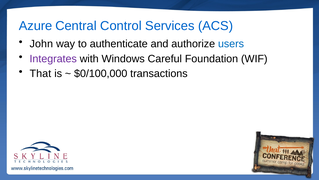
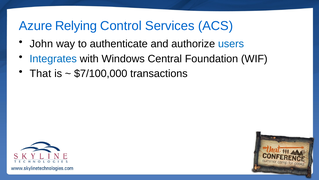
Central: Central -> Relying
Integrates colour: purple -> blue
Careful: Careful -> Central
$0/100,000: $0/100,000 -> $7/100,000
